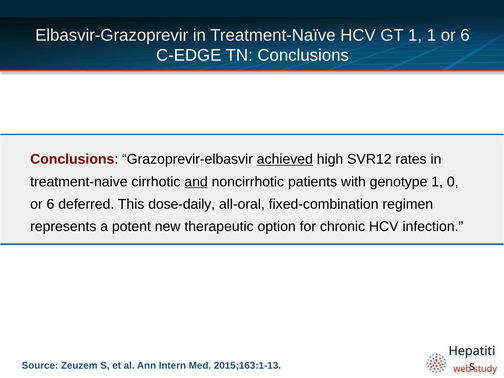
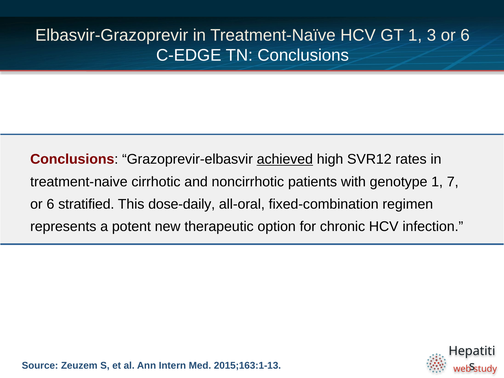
1 1: 1 -> 3
and underline: present -> none
0: 0 -> 7
deferred: deferred -> stratified
